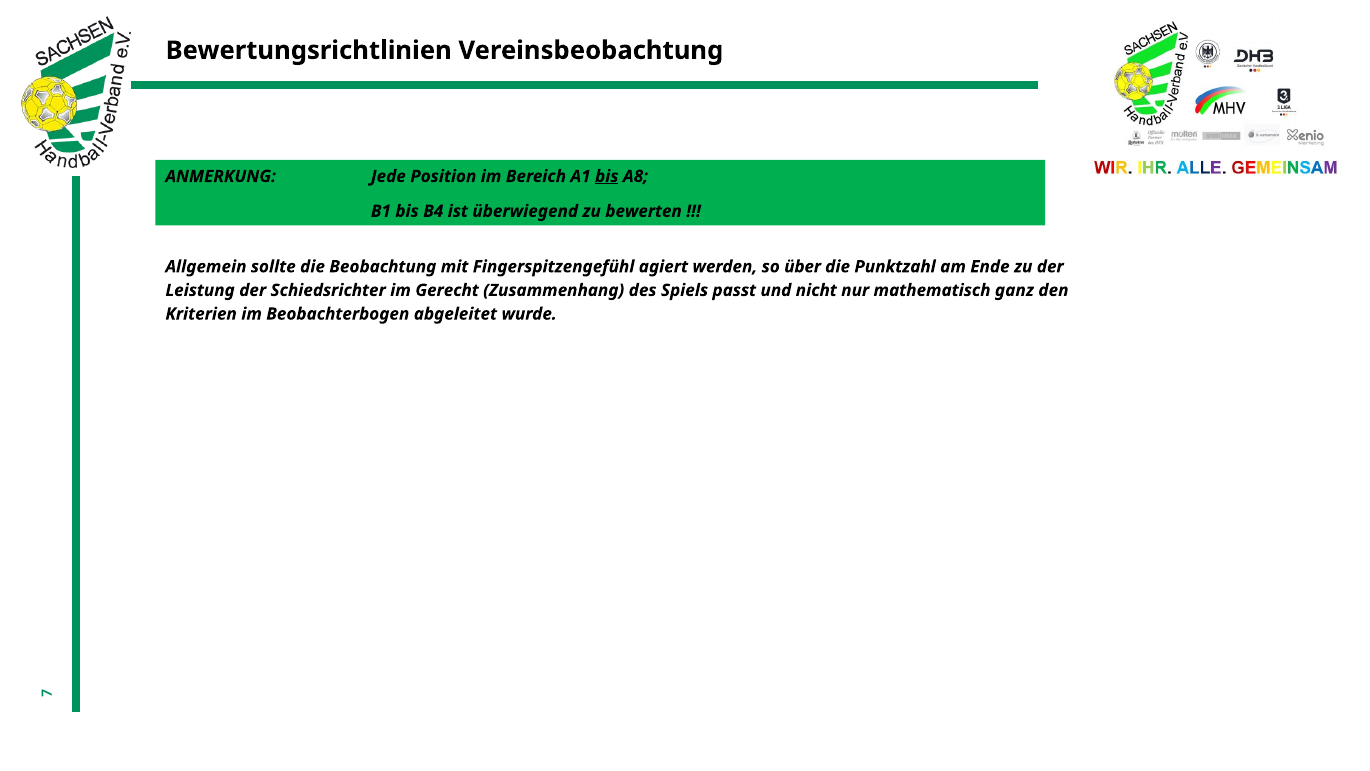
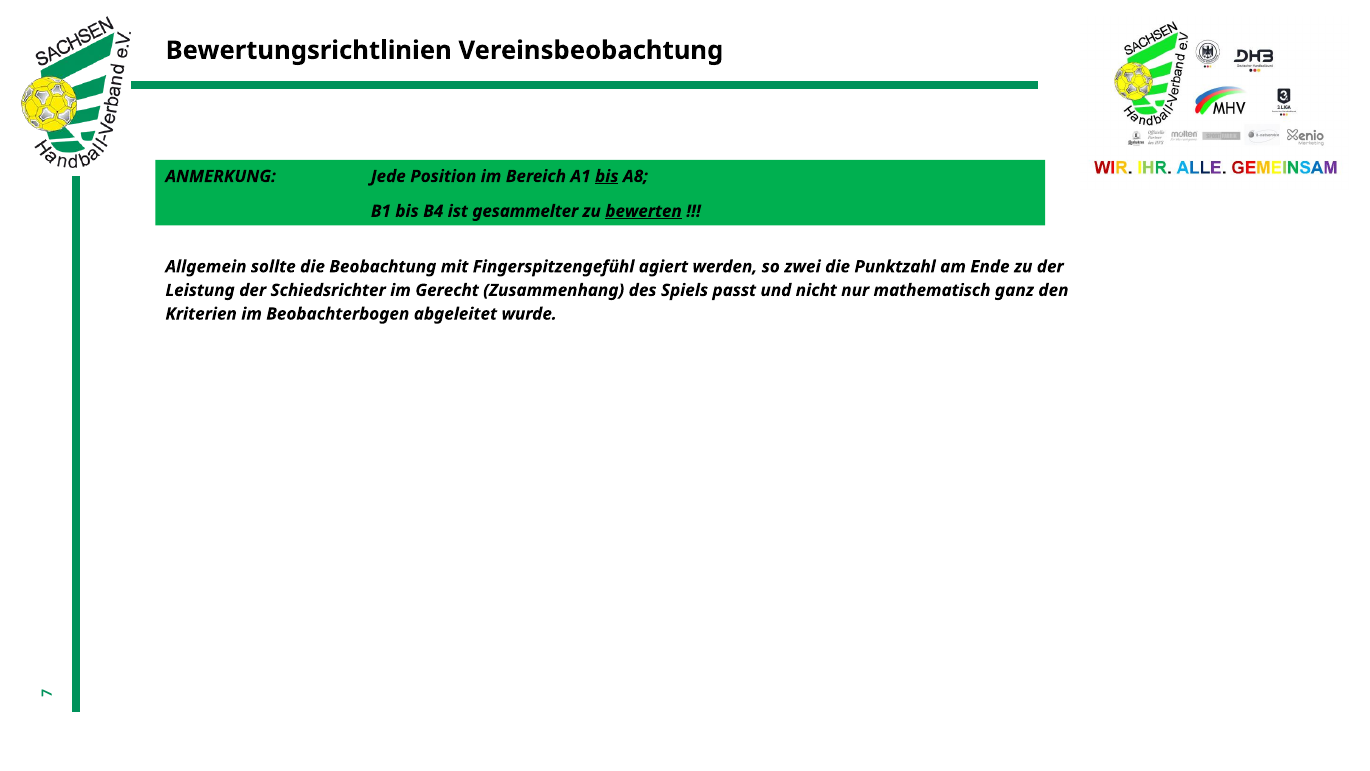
überwiegend: überwiegend -> gesammelter
bewerten underline: none -> present
über: über -> zwei
